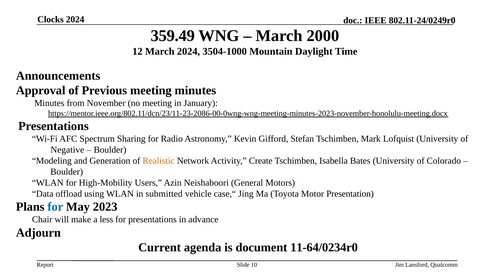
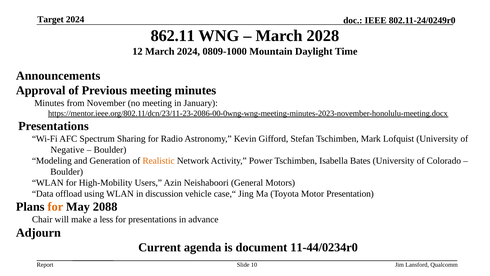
Clocks: Clocks -> Target
359.49: 359.49 -> 862.11
2000: 2000 -> 2028
3504-1000: 3504-1000 -> 0809-1000
Create: Create -> Power
submitted: submitted -> discussion
for at (55, 207) colour: blue -> orange
2023: 2023 -> 2088
11-64/0234r0: 11-64/0234r0 -> 11-44/0234r0
